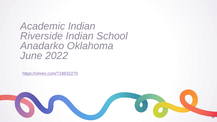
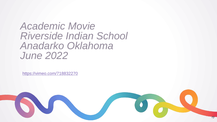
Academic Indian: Indian -> Movie
